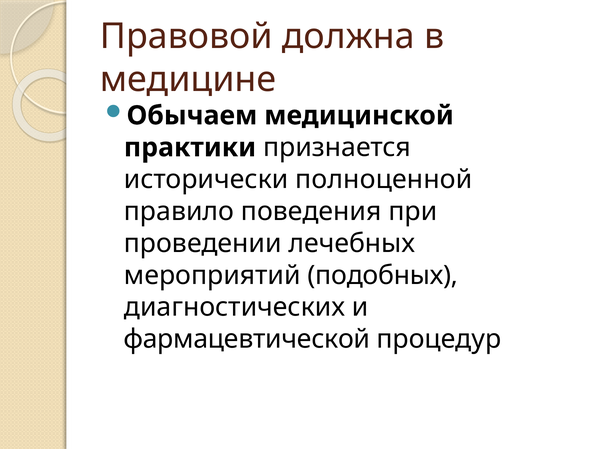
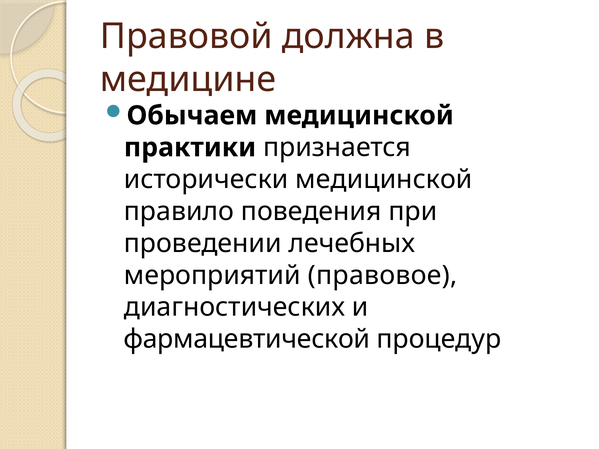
исторически полноценной: полноценной -> медицинской
подобных: подобных -> правовое
